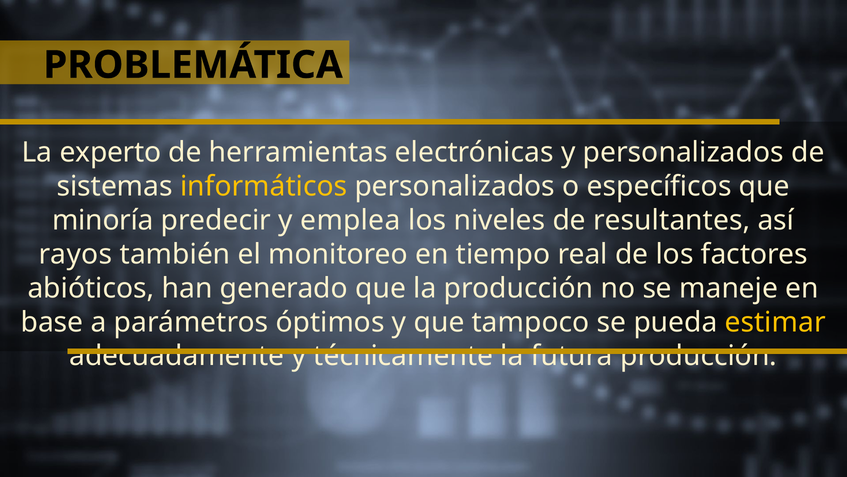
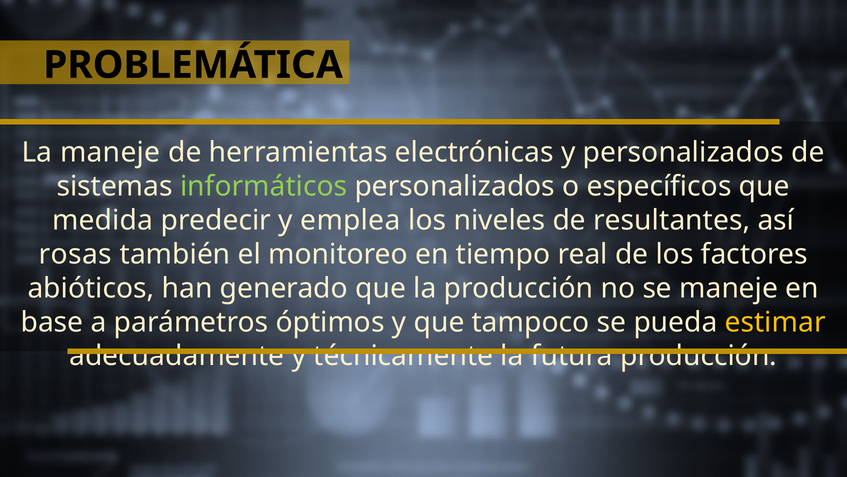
La experto: experto -> maneje
informáticos colour: yellow -> light green
minoría: minoría -> medida
rayos: rayos -> rosas
